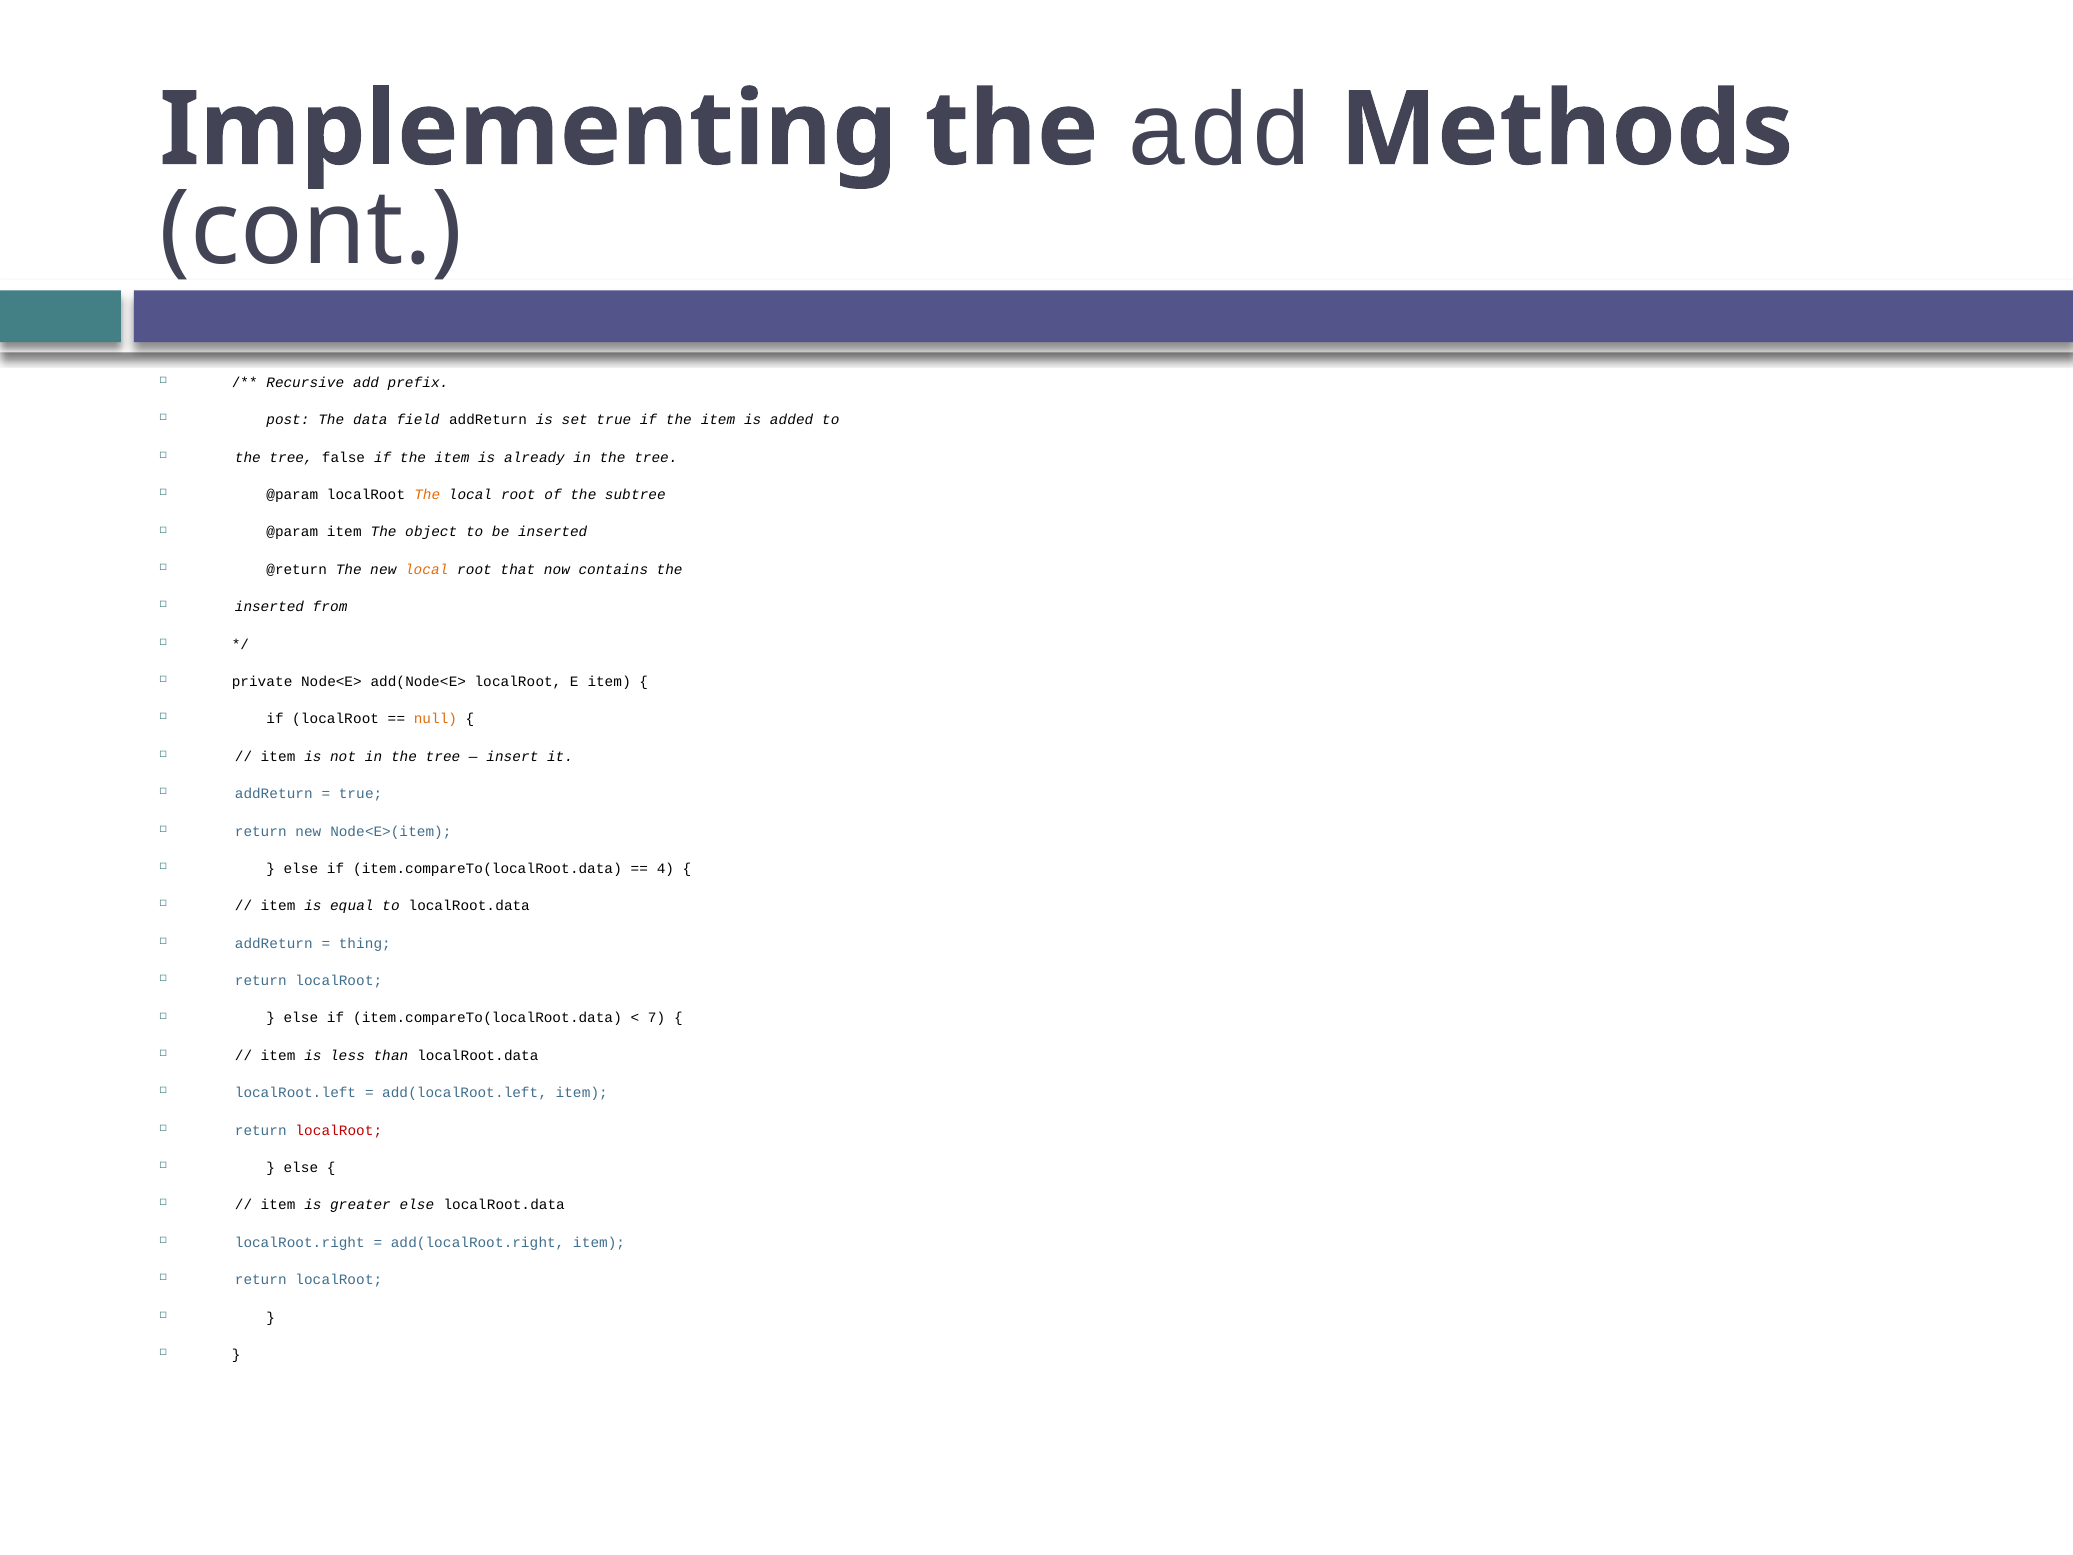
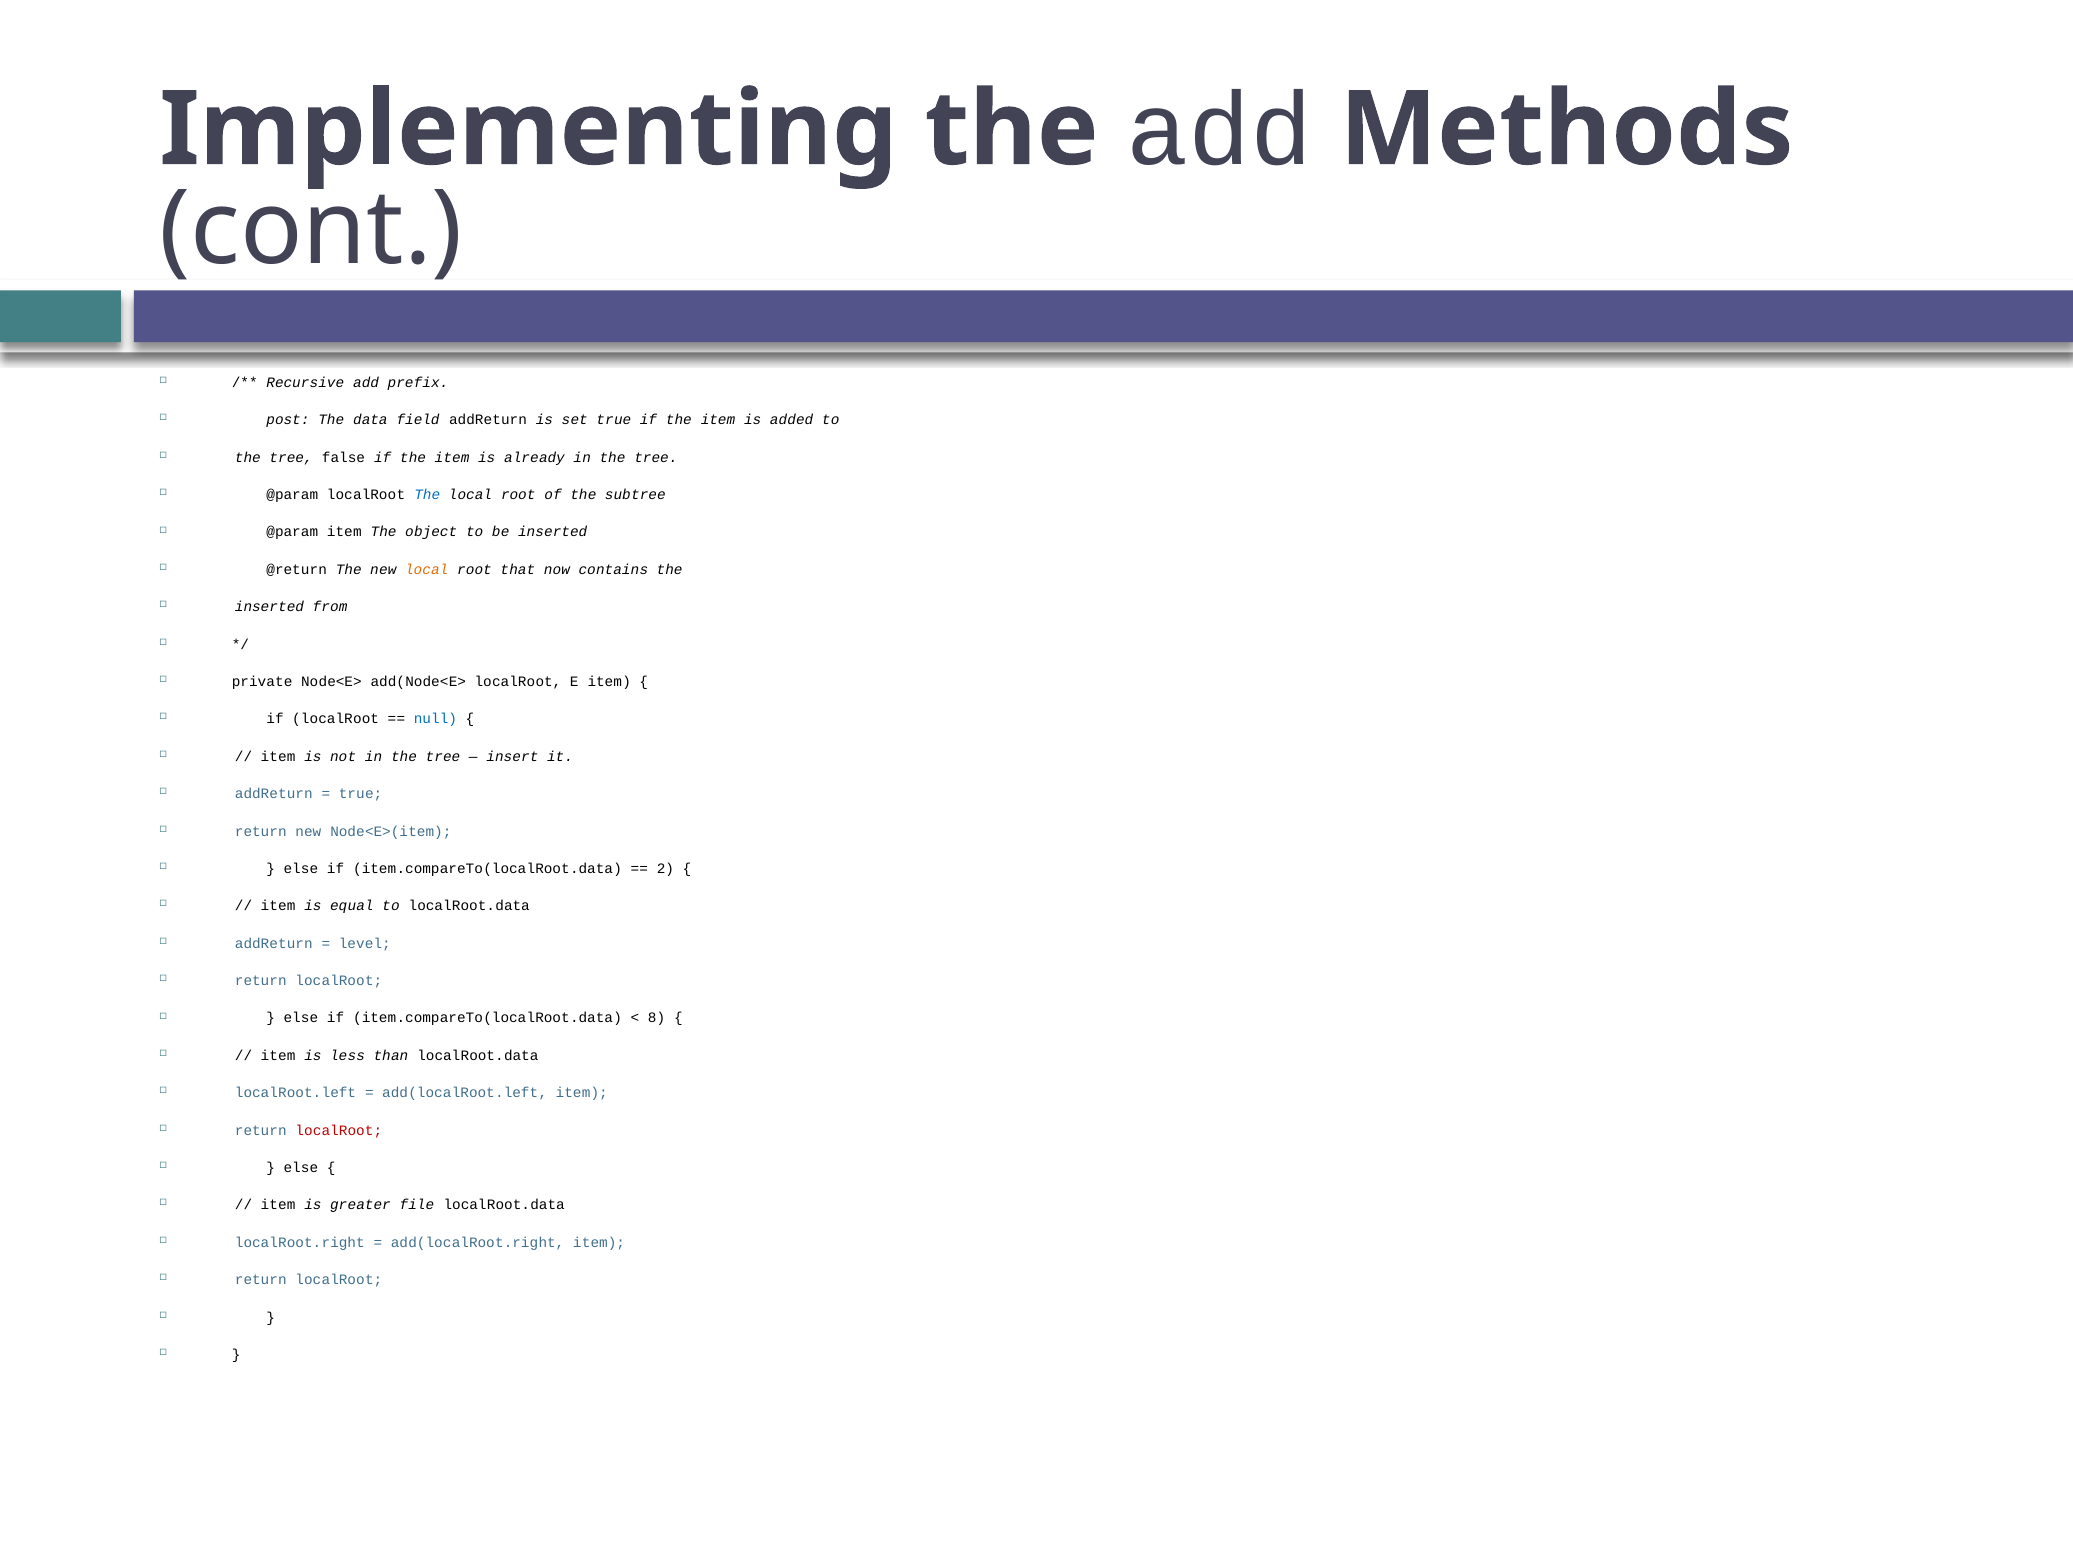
The at (427, 495) colour: orange -> blue
null colour: orange -> blue
4: 4 -> 2
thing: thing -> level
7: 7 -> 8
greater else: else -> file
